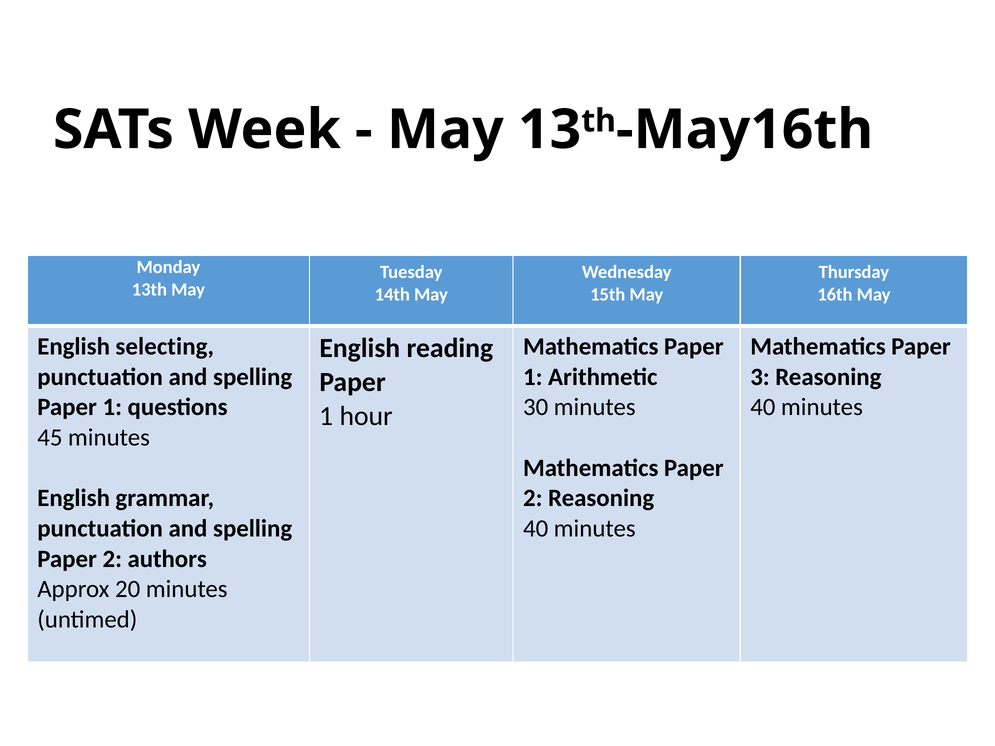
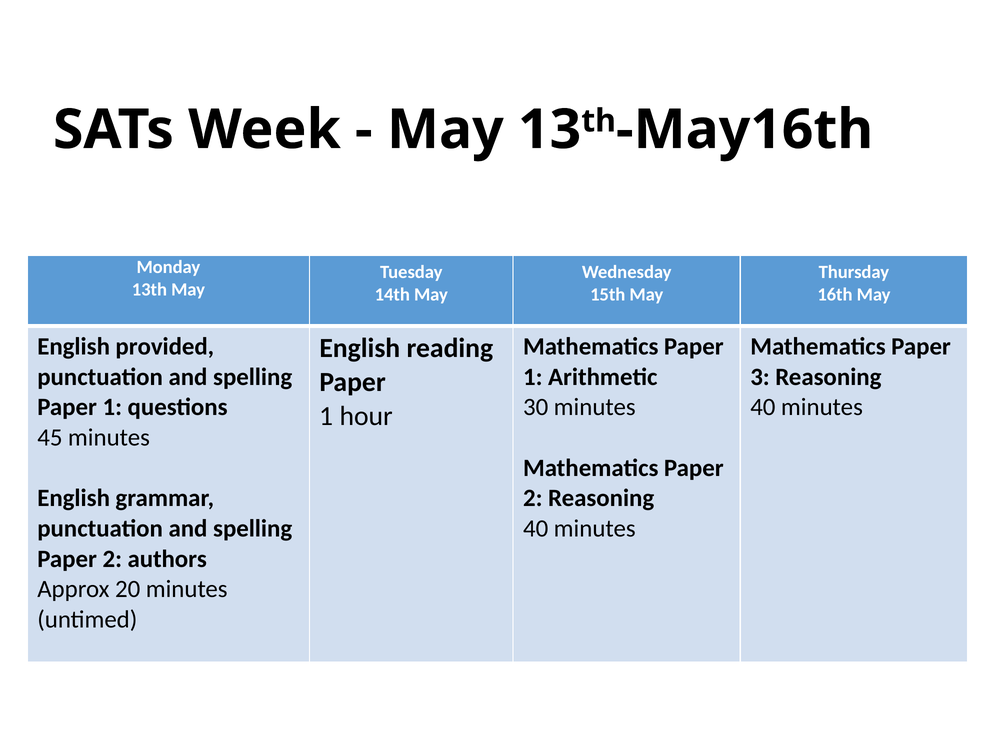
selecting: selecting -> provided
